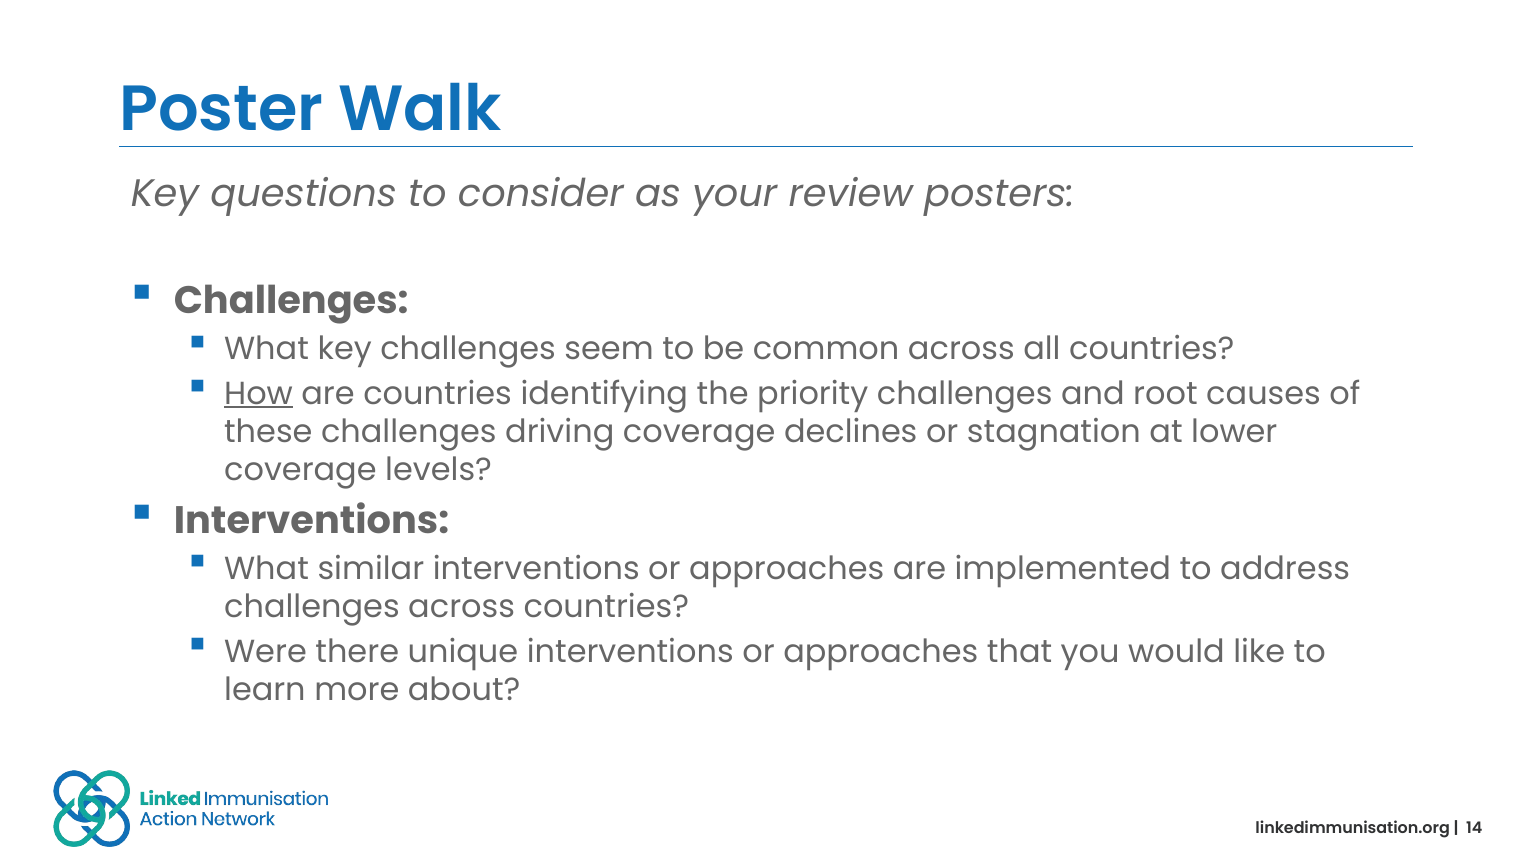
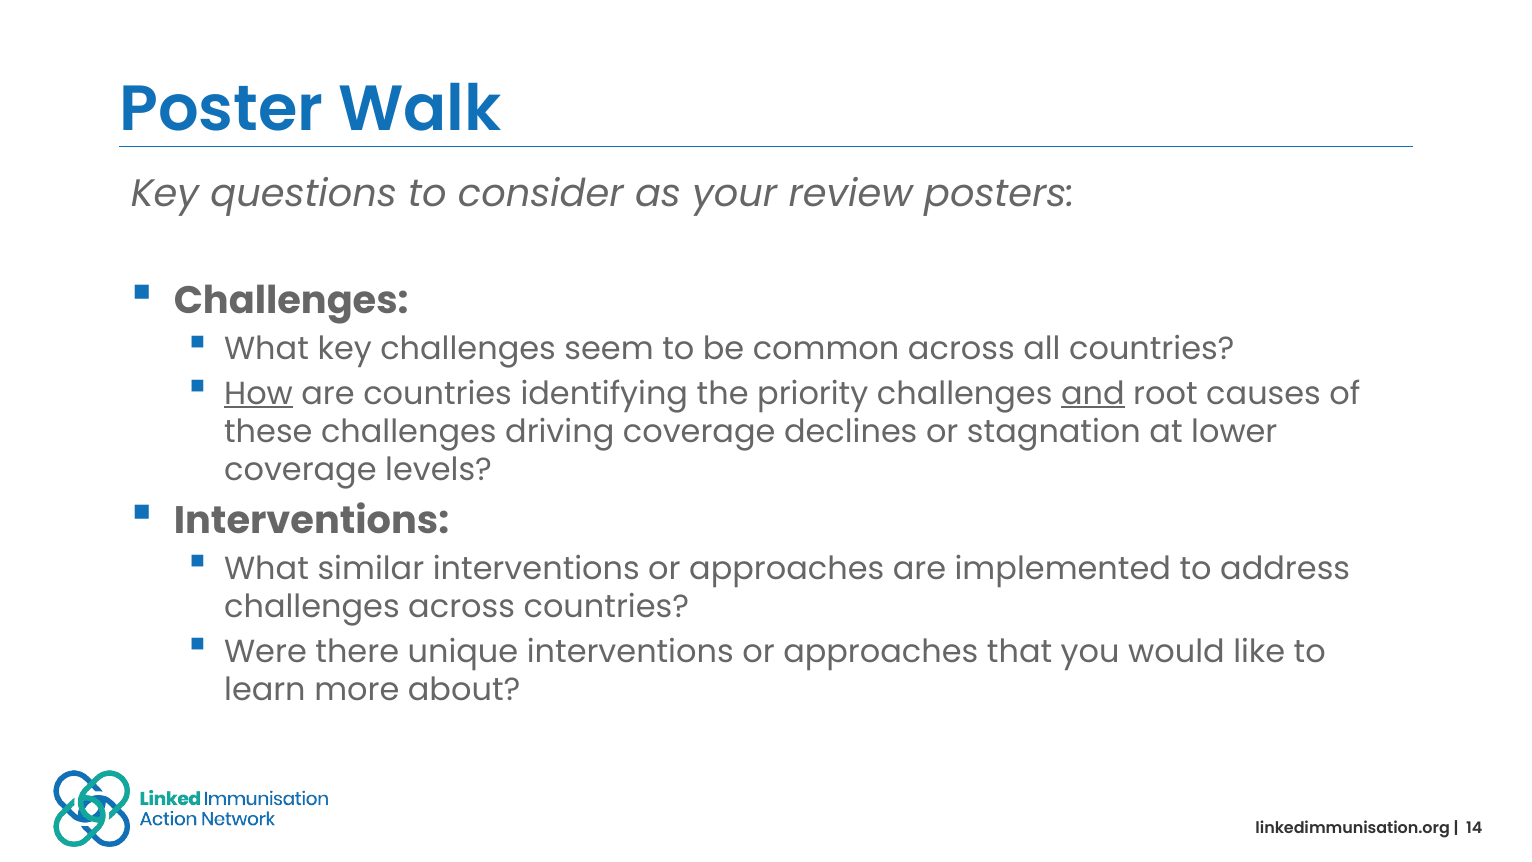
and underline: none -> present
